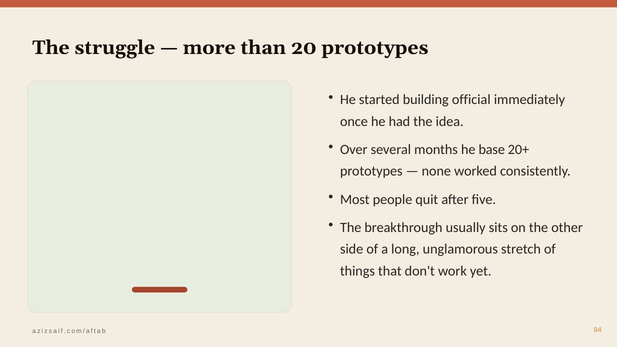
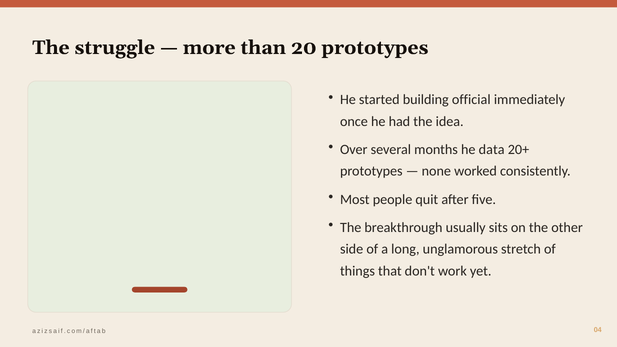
base: base -> data
